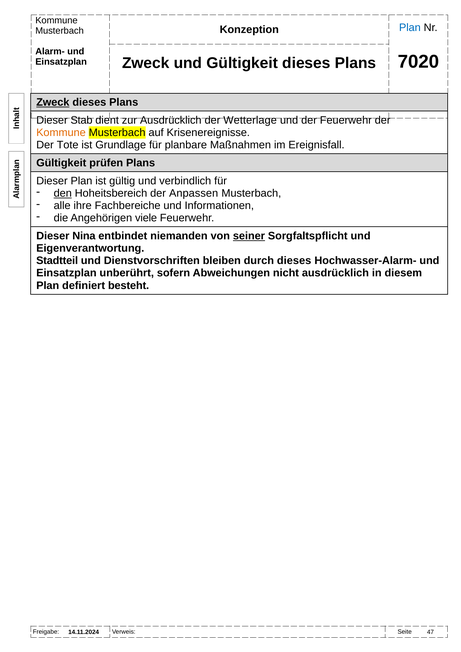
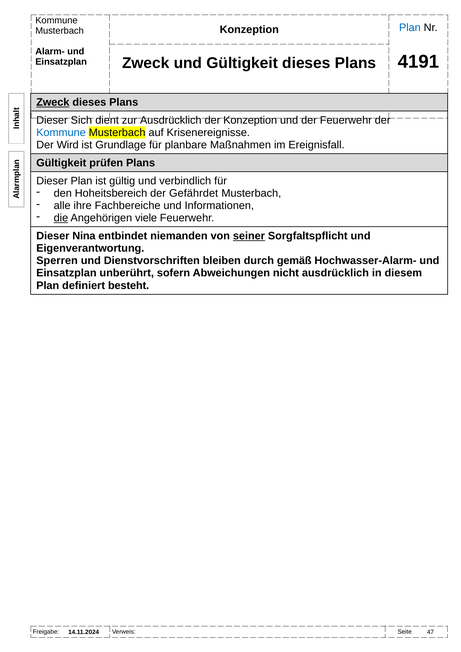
7020: 7020 -> 4191
Stab: Stab -> Sich
der Wetterlage: Wetterlage -> Konzeption
Kommune at (61, 133) colour: orange -> blue
Tote: Tote -> Wird
den underline: present -> none
Anpassen: Anpassen -> Gefährdet
die underline: none -> present
Stadtteil: Stadtteil -> Sperren
durch dieses: dieses -> gemäß
